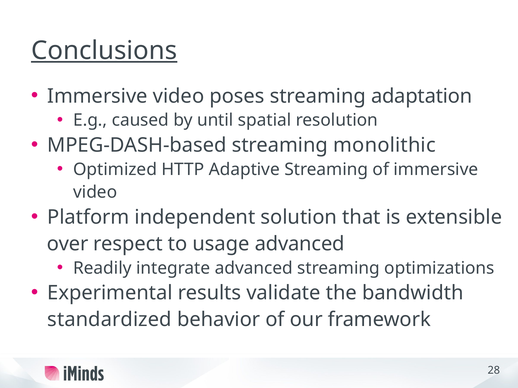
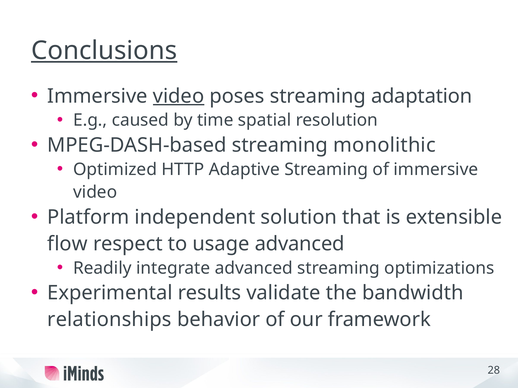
video at (179, 96) underline: none -> present
until: until -> time
over: over -> flow
standardized: standardized -> relationships
